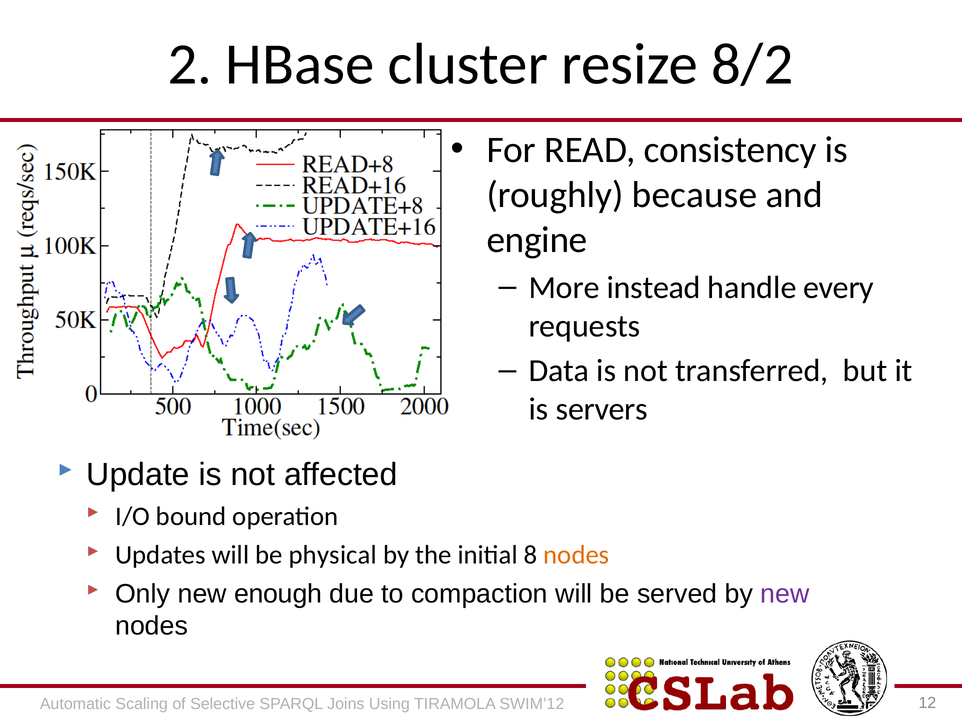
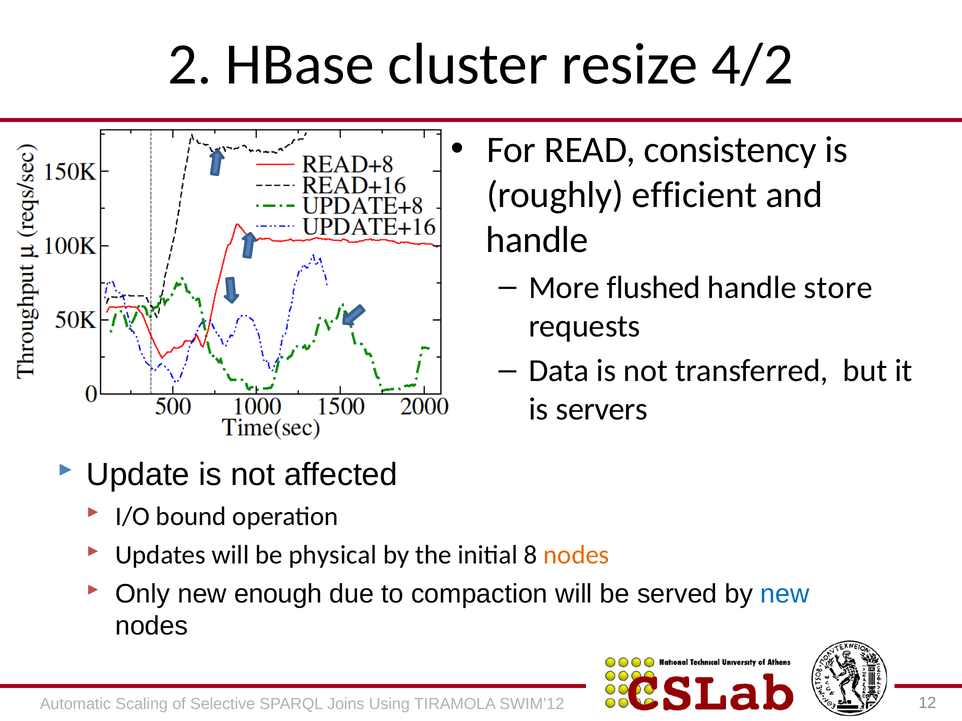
8/2: 8/2 -> 4/2
because: because -> efficient
engine at (537, 240): engine -> handle
instead: instead -> flushed
every: every -> store
new at (785, 594) colour: purple -> blue
